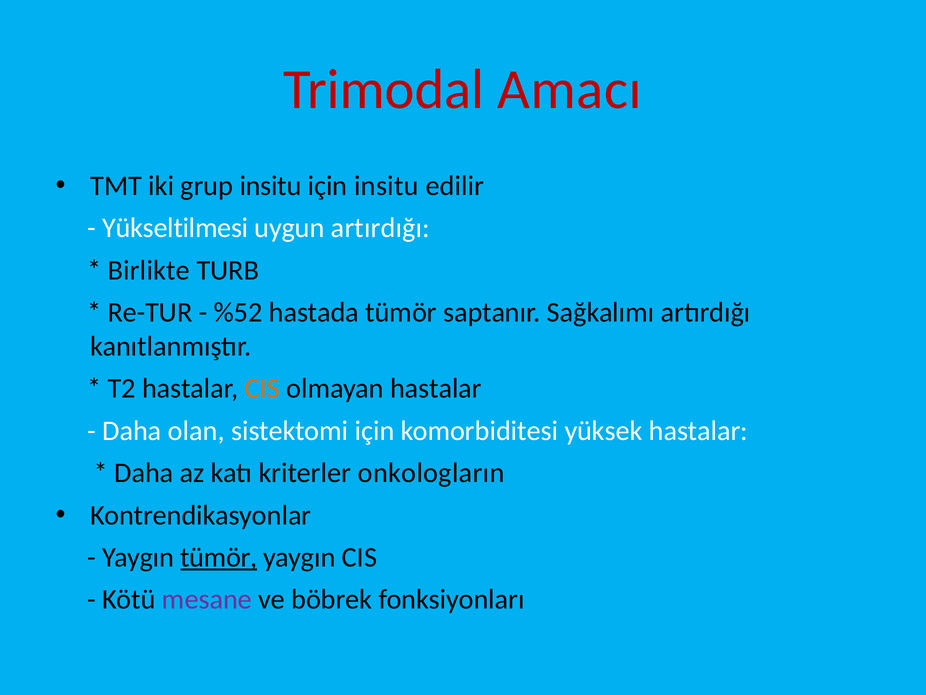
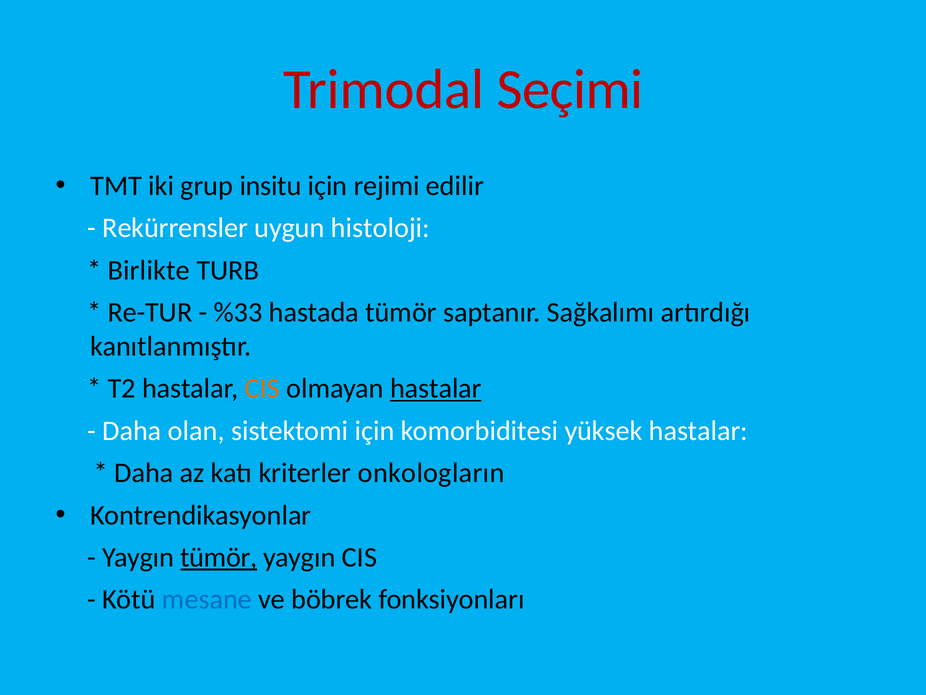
Amacı: Amacı -> Seçimi
için insitu: insitu -> rejimi
Yükseltilmesi: Yükseltilmesi -> Rekürrensler
uygun artırdığı: artırdığı -> histoloji
%52: %52 -> %33
hastalar at (436, 388) underline: none -> present
mesane colour: purple -> blue
